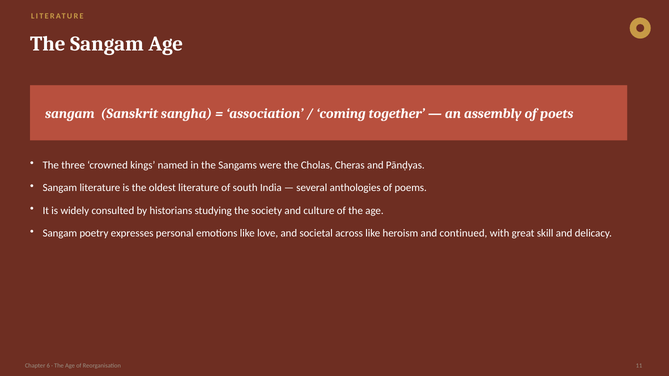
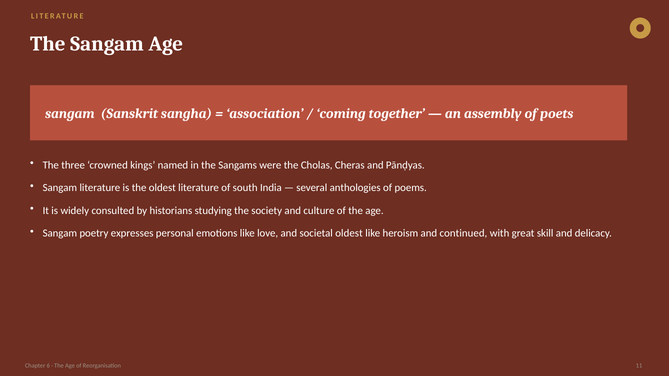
societal across: across -> oldest
